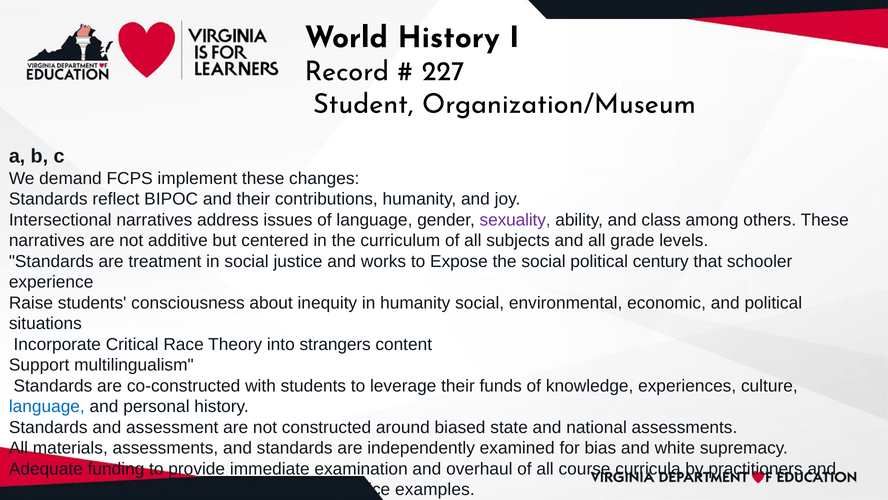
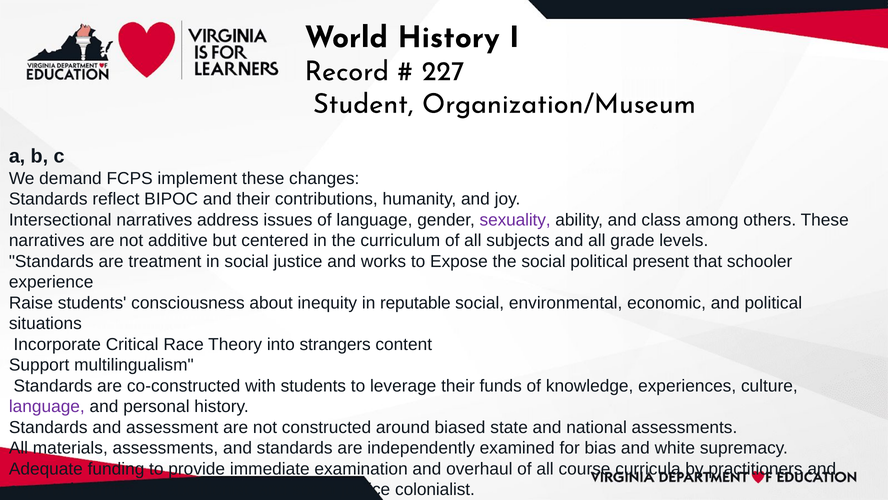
century: century -> present
in humanity: humanity -> reputable
language at (47, 406) colour: blue -> purple
examples: examples -> colonialist
